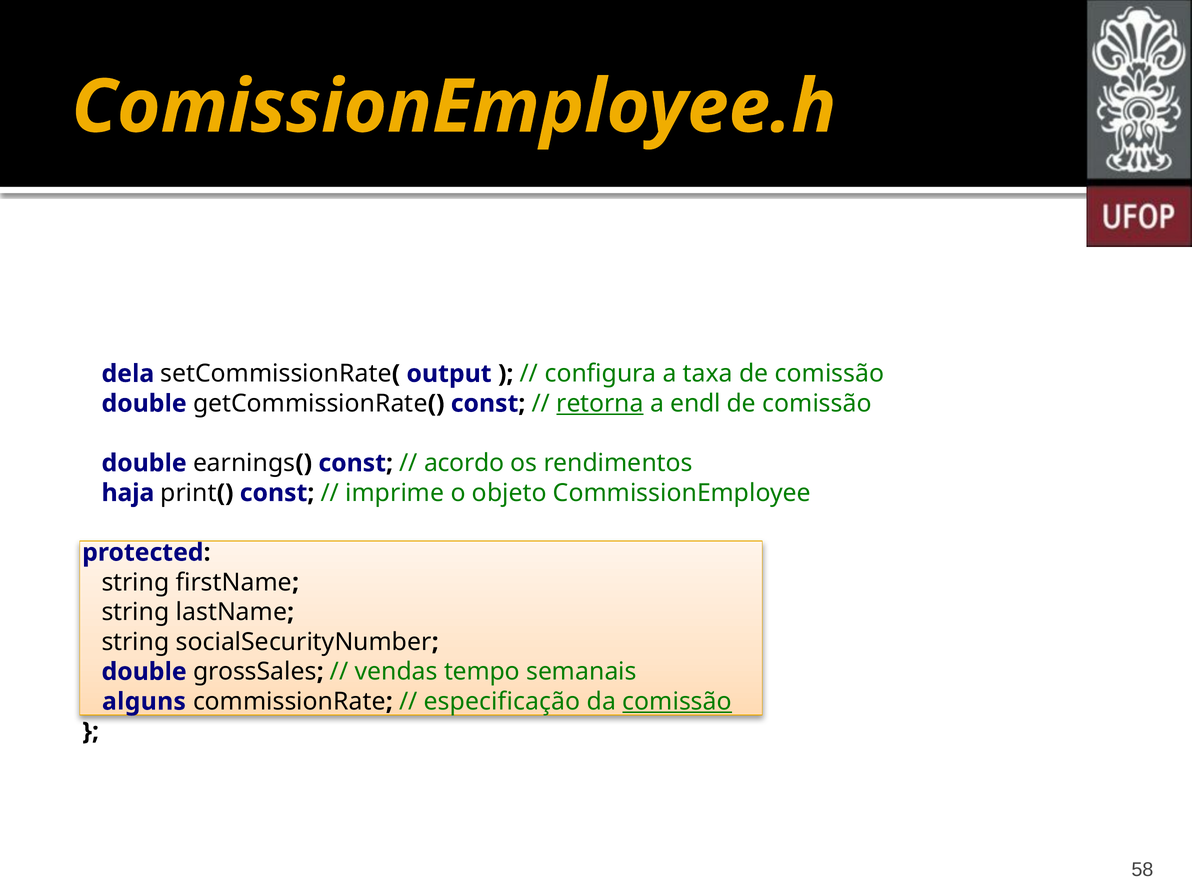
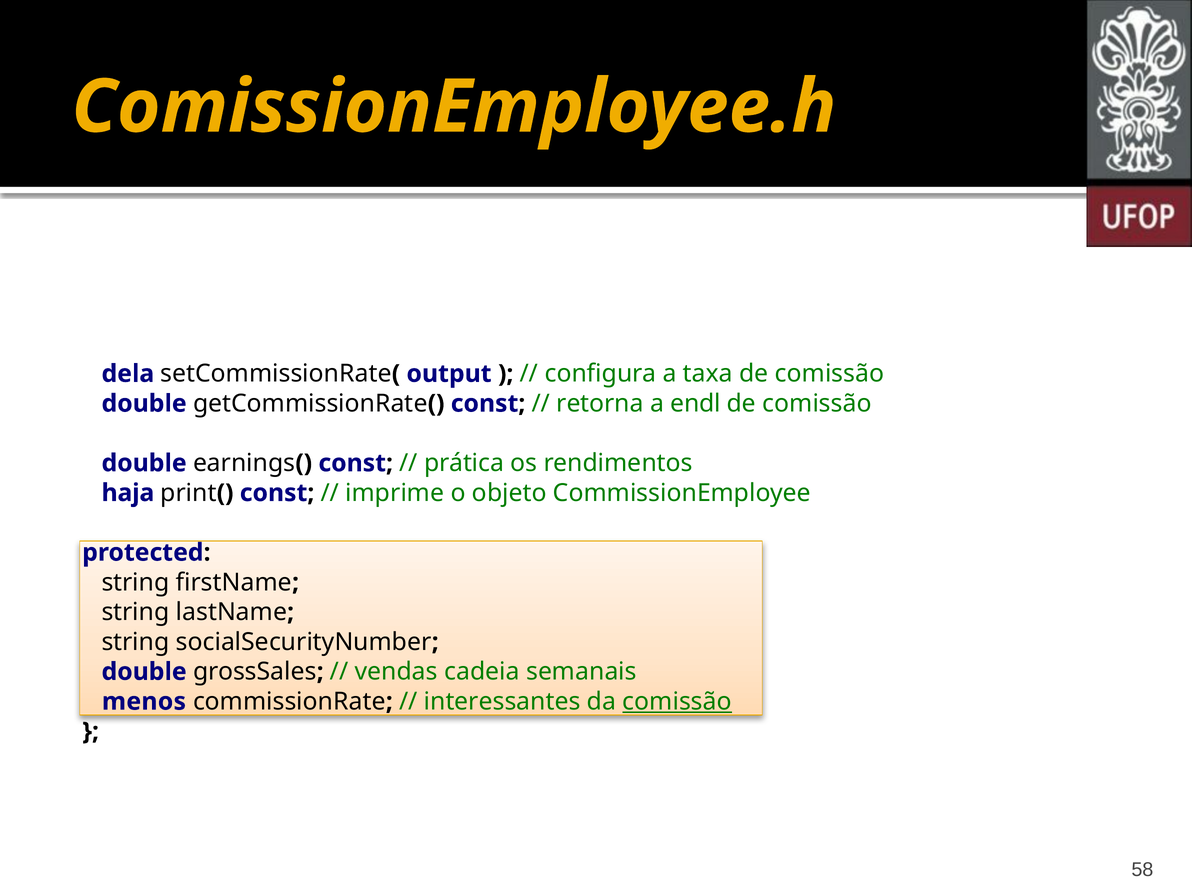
retorna underline: present -> none
acordo: acordo -> prática
tempo: tempo -> cadeia
alguns: alguns -> menos
especificação: especificação -> interessantes
